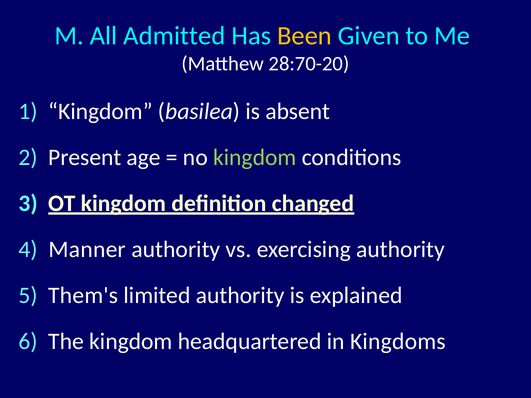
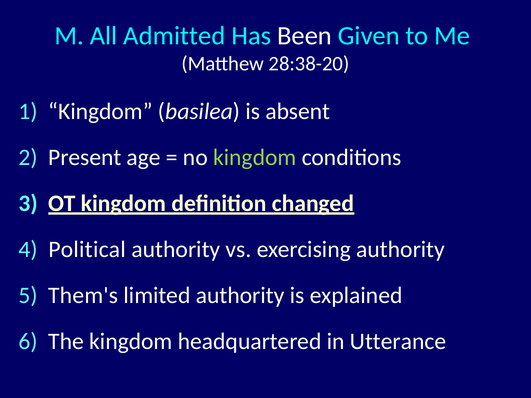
Been colour: yellow -> white
28:70-20: 28:70-20 -> 28:38-20
Manner: Manner -> Political
Kingdoms: Kingdoms -> Utterance
